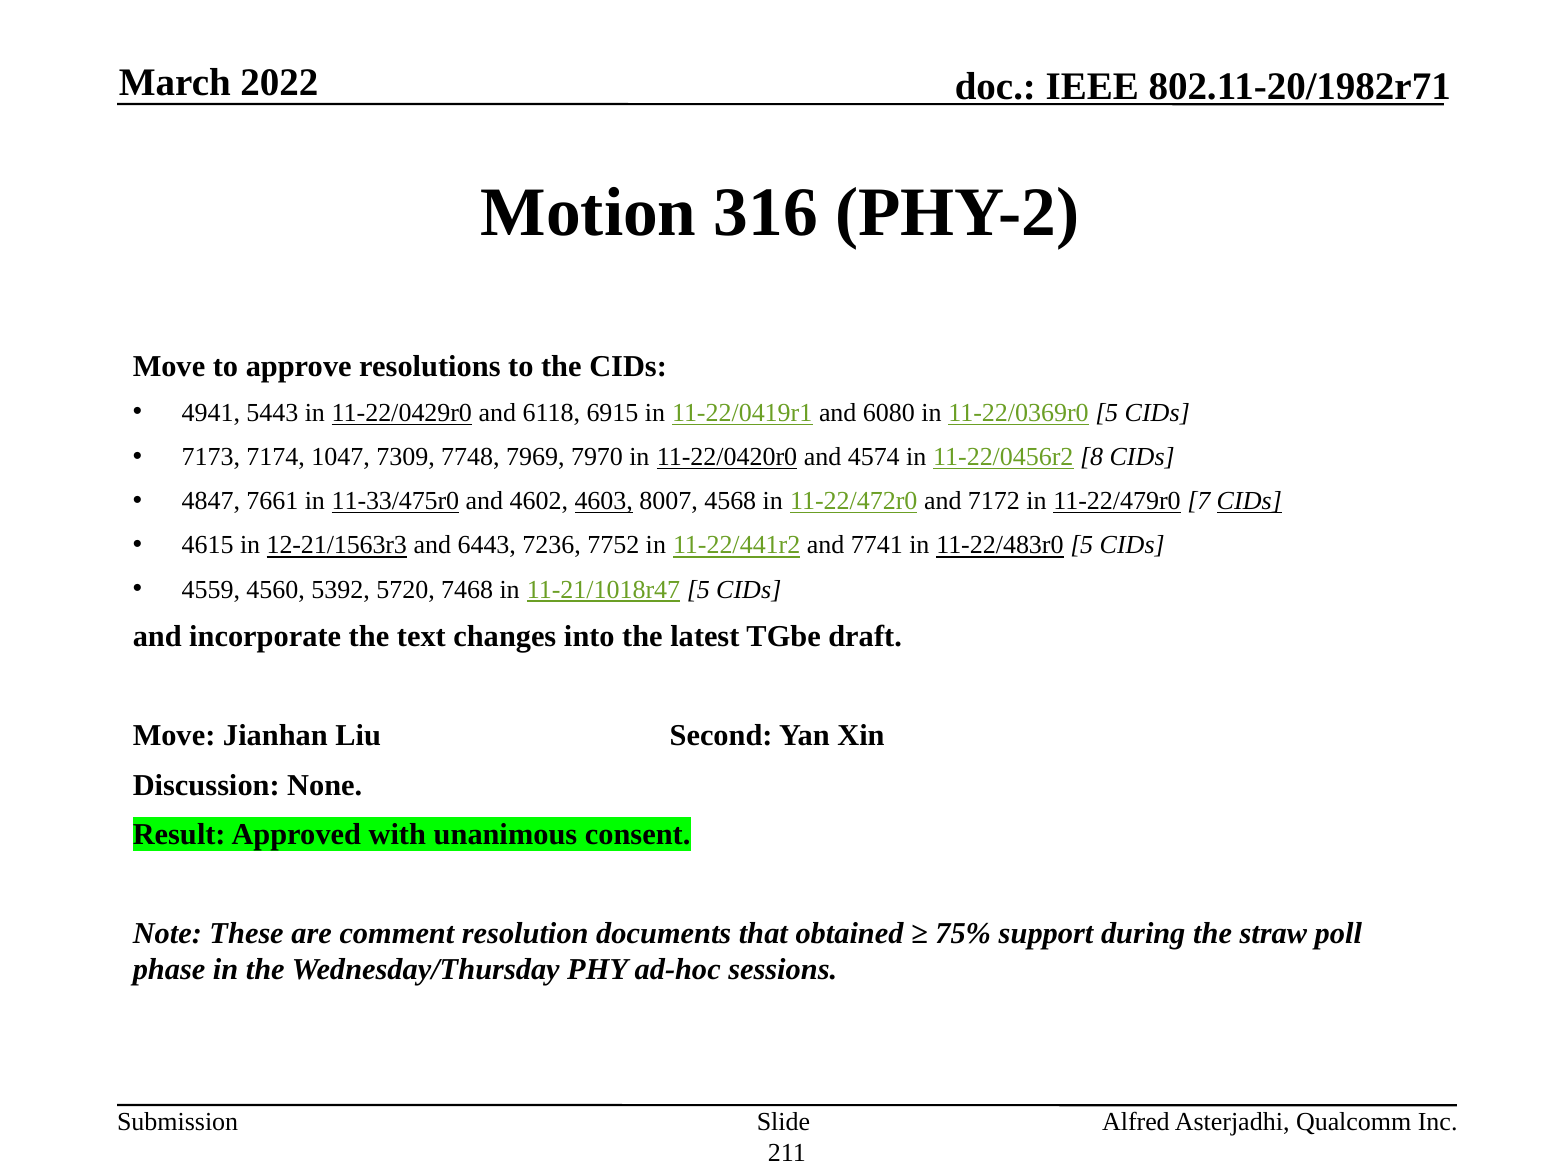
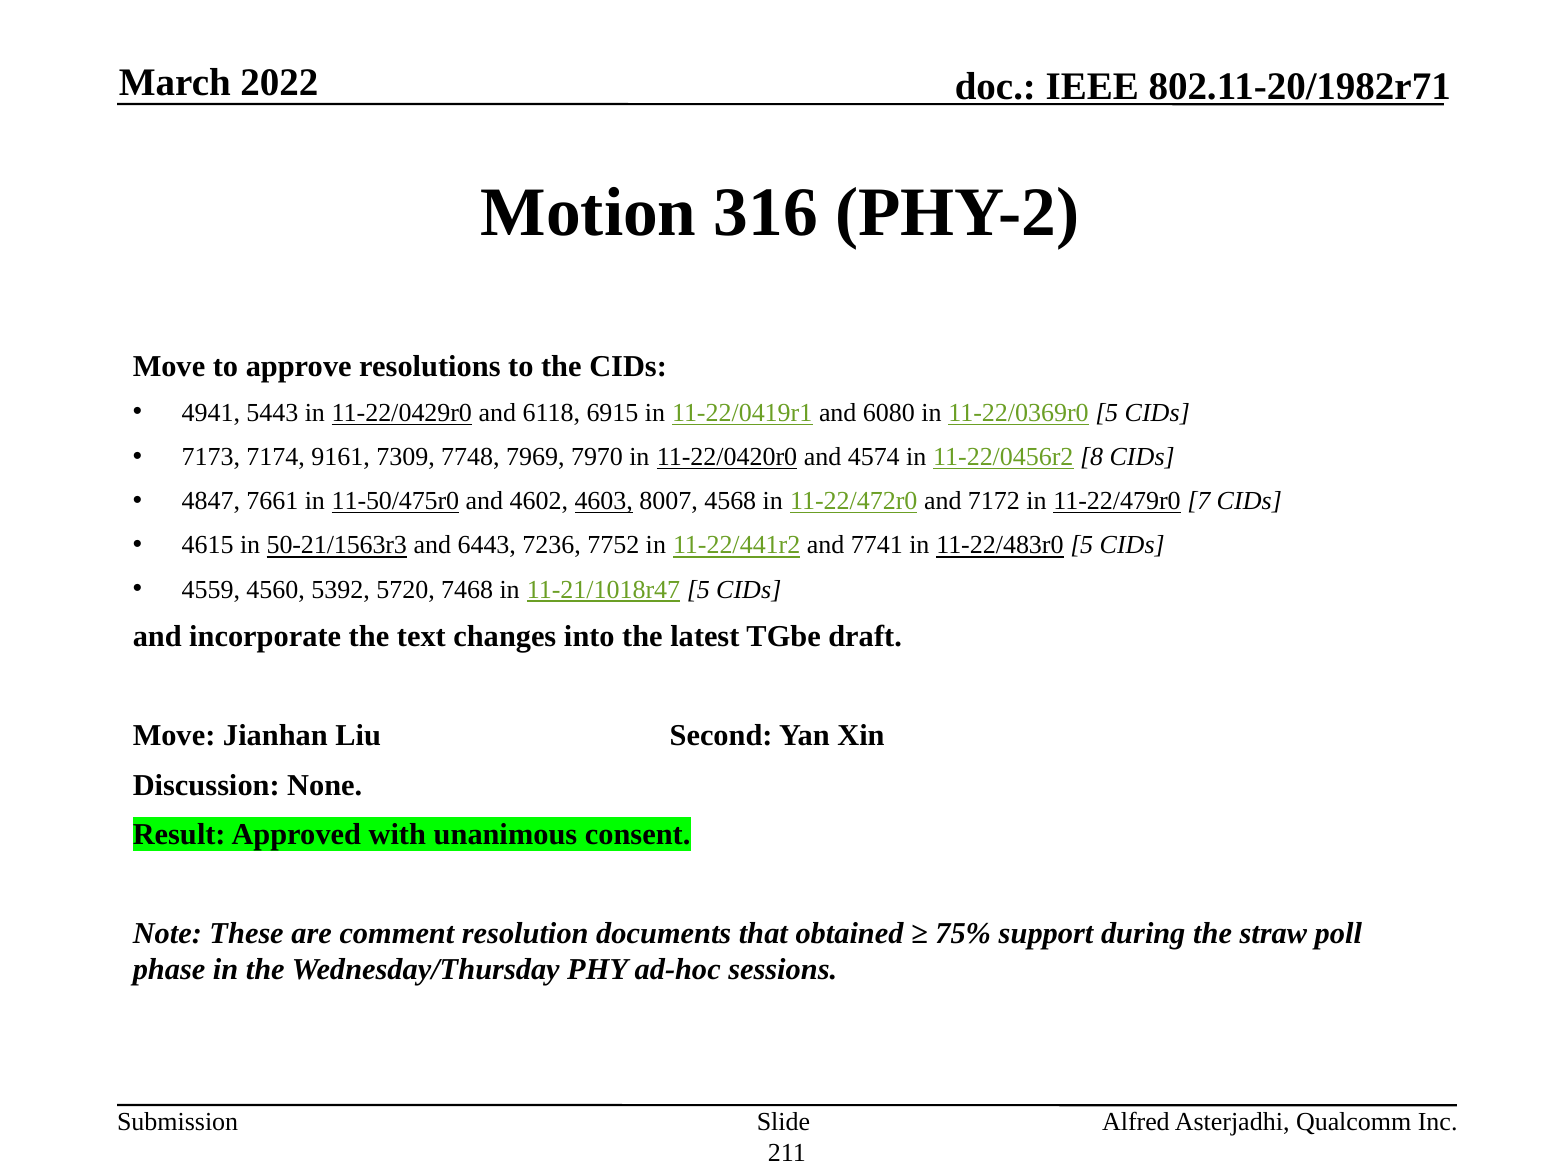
1047: 1047 -> 9161
11-33/475r0: 11-33/475r0 -> 11-50/475r0
CIDs at (1249, 501) underline: present -> none
12-21/1563r3: 12-21/1563r3 -> 50-21/1563r3
